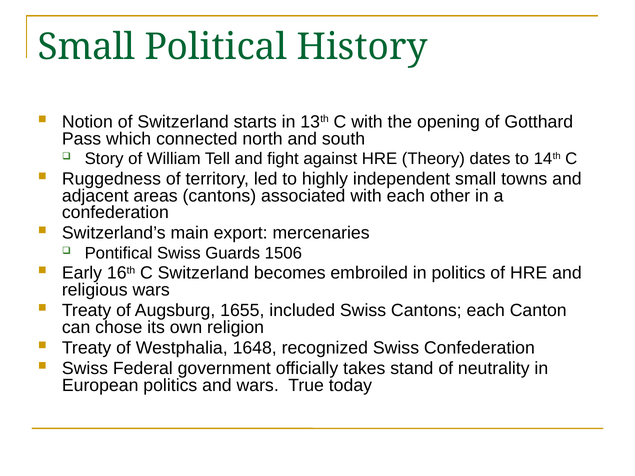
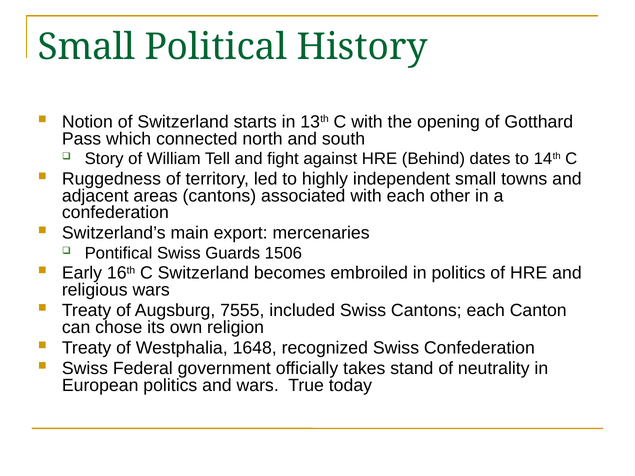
Theory: Theory -> Behind
1655: 1655 -> 7555
